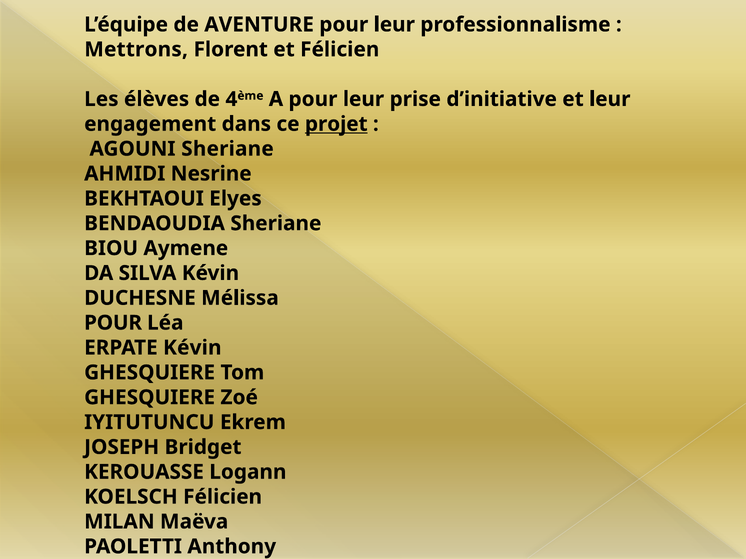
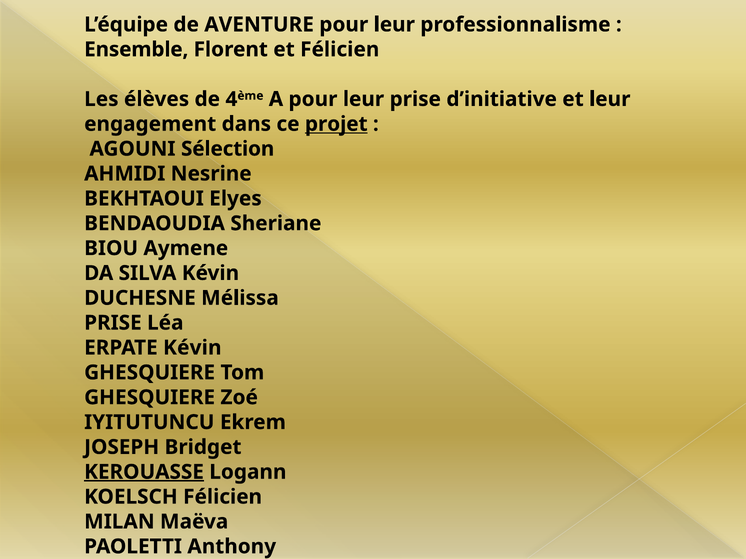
Mettrons: Mettrons -> Ensemble
AGOUNI Sheriane: Sheriane -> Sélection
POUR at (113, 323): POUR -> PRISE
KEROUASSE underline: none -> present
